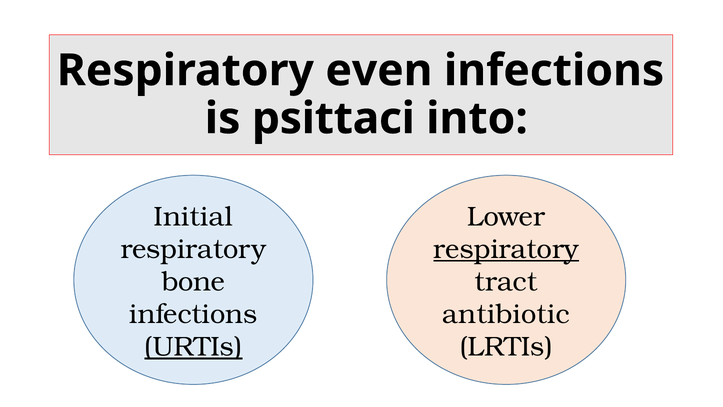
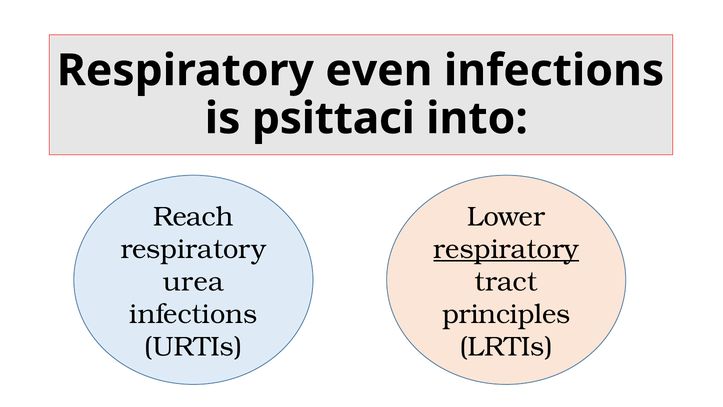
Initial: Initial -> Reach
bone: bone -> urea
antibiotic: antibiotic -> principles
URTIs underline: present -> none
